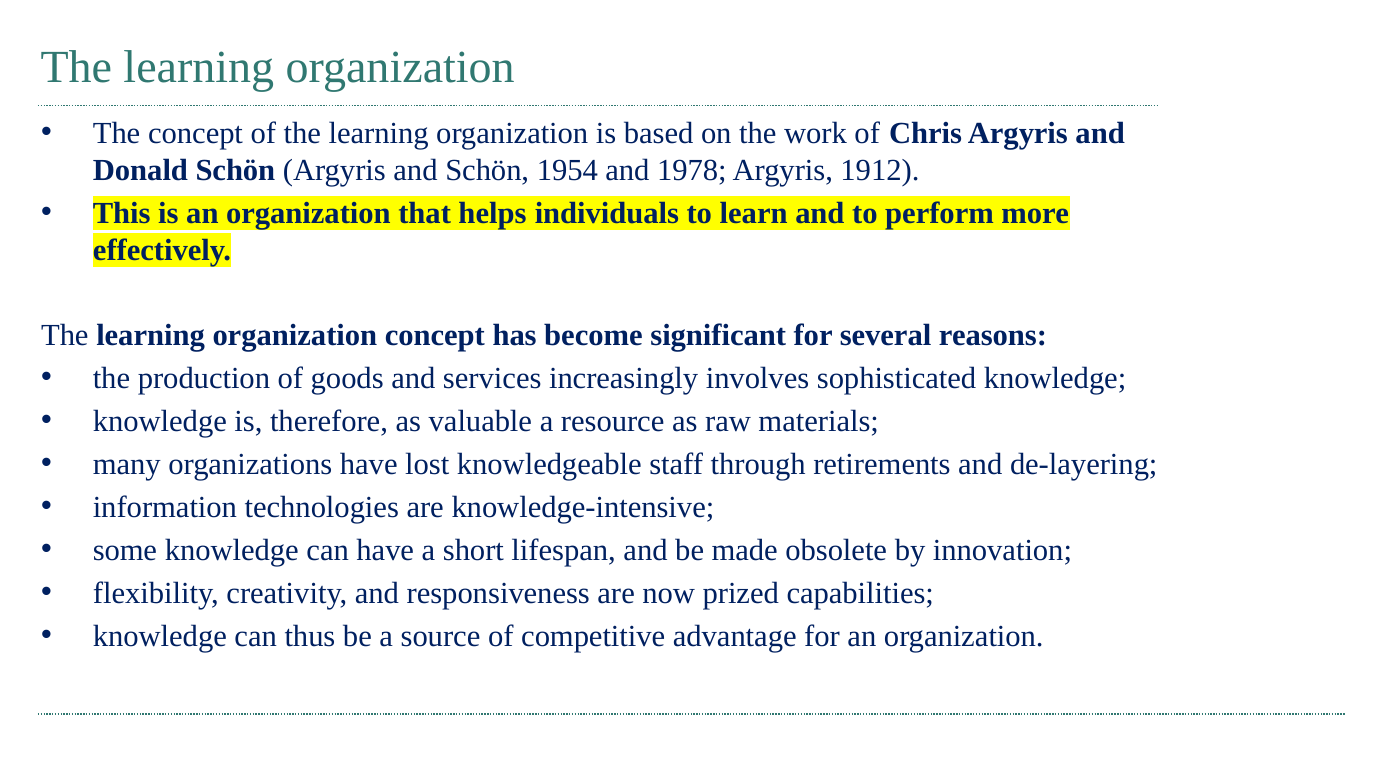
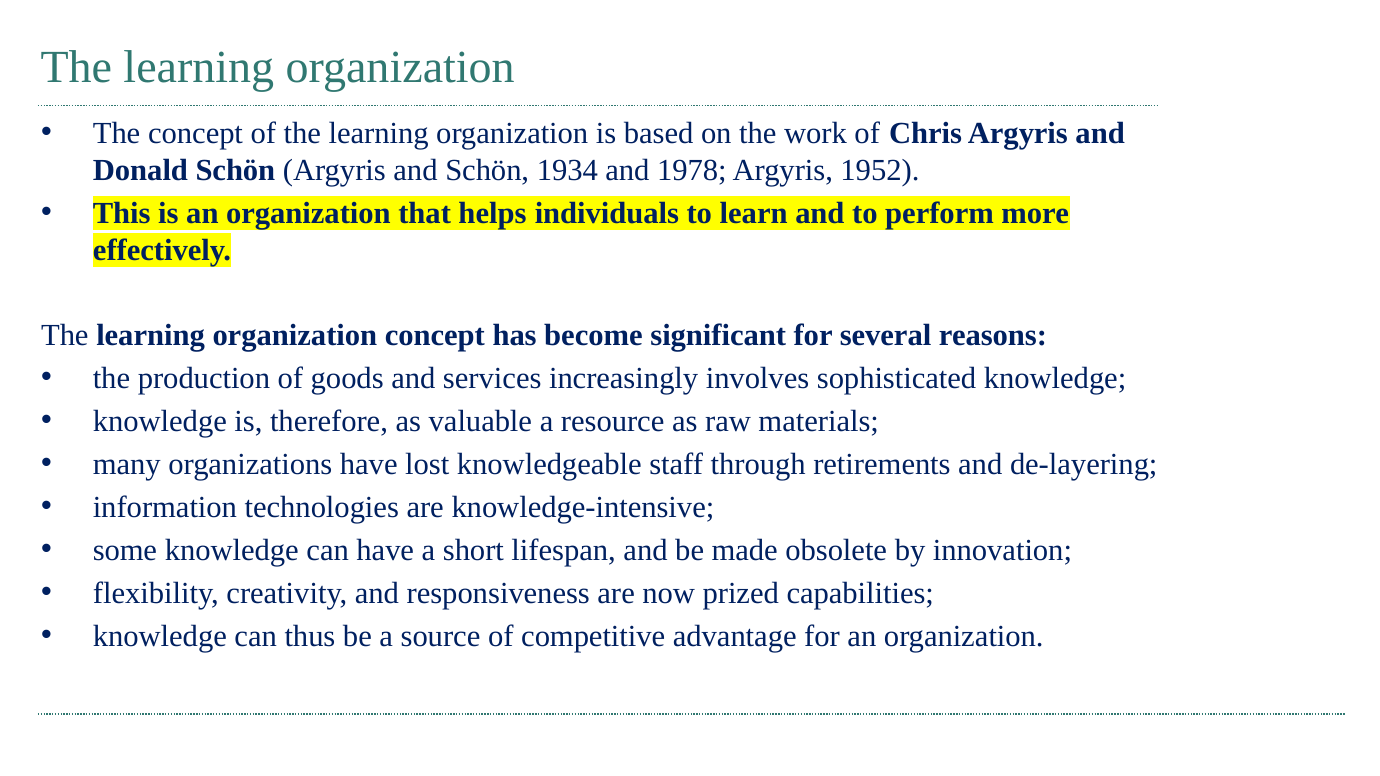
1954: 1954 -> 1934
1912: 1912 -> 1952
